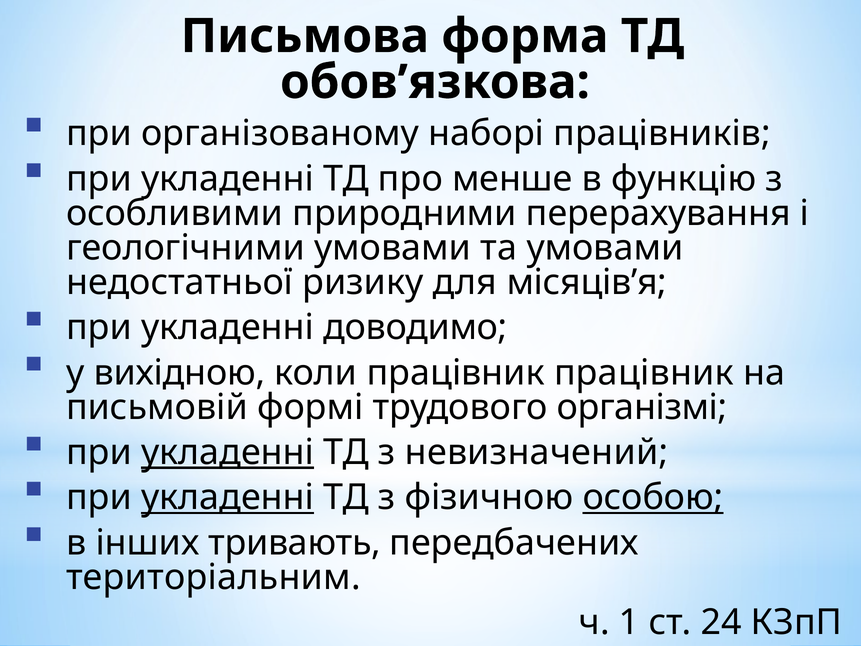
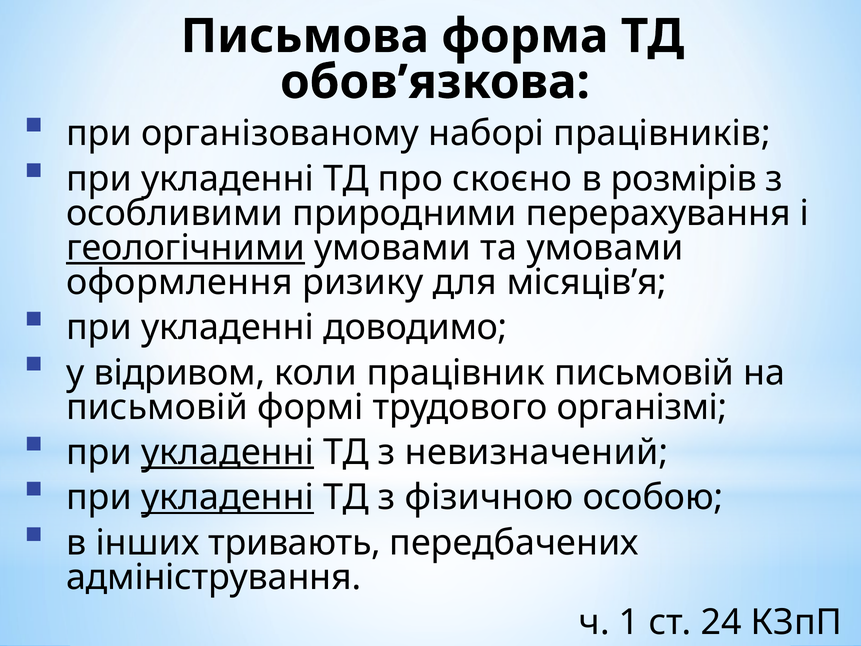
менше: менше -> скоєно
функцію: функцію -> розмірів
геологічними underline: none -> present
недостатньої: недостатньої -> оформлення
вихідною: вихідною -> відривом
працівник працівник: працівник -> письмовій
особою underline: present -> none
територіальним: територіальним -> адміністрування
